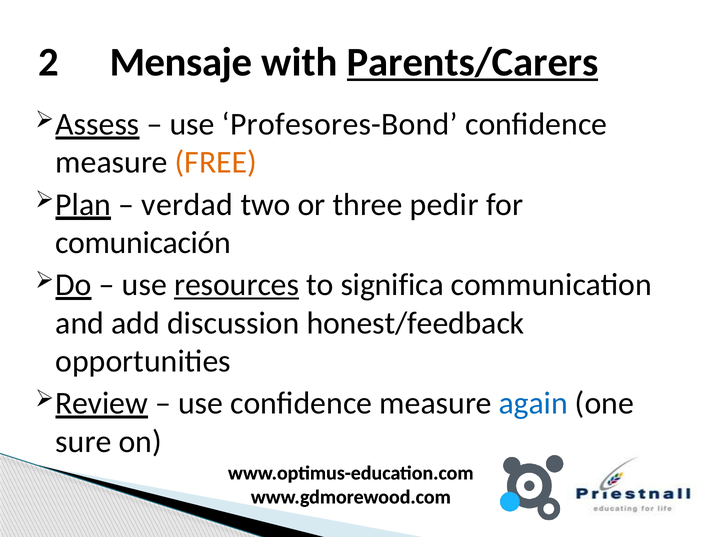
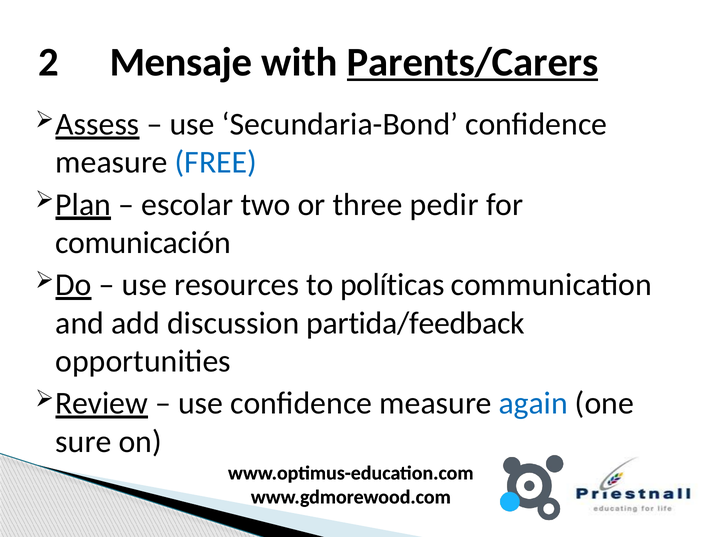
Profesores-Bond: Profesores-Bond -> Secundaria-Bond
FREE colour: orange -> blue
verdad: verdad -> escolar
resources underline: present -> none
significa: significa -> políticas
honest/feedback: honest/feedback -> partida/feedback
